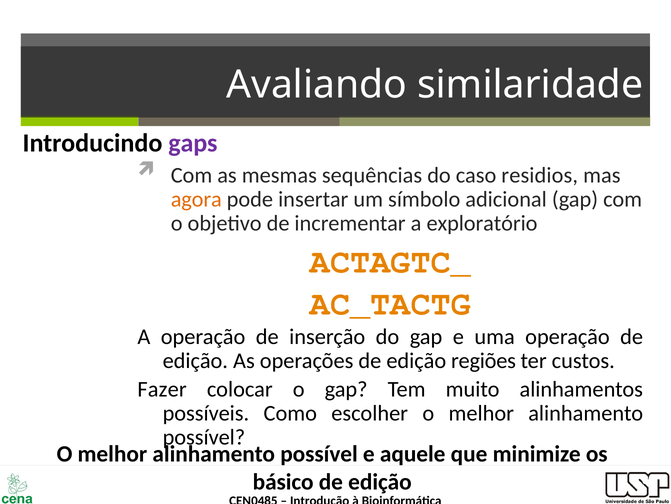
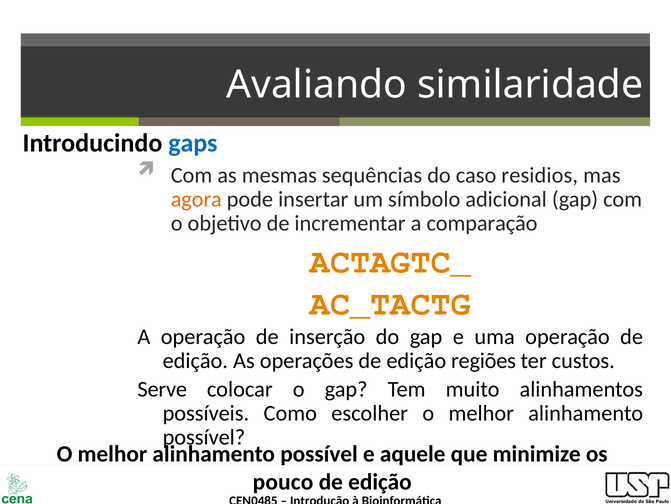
gaps colour: purple -> blue
exploratório: exploratório -> comparação
Fazer: Fazer -> Serve
básico: básico -> pouco
